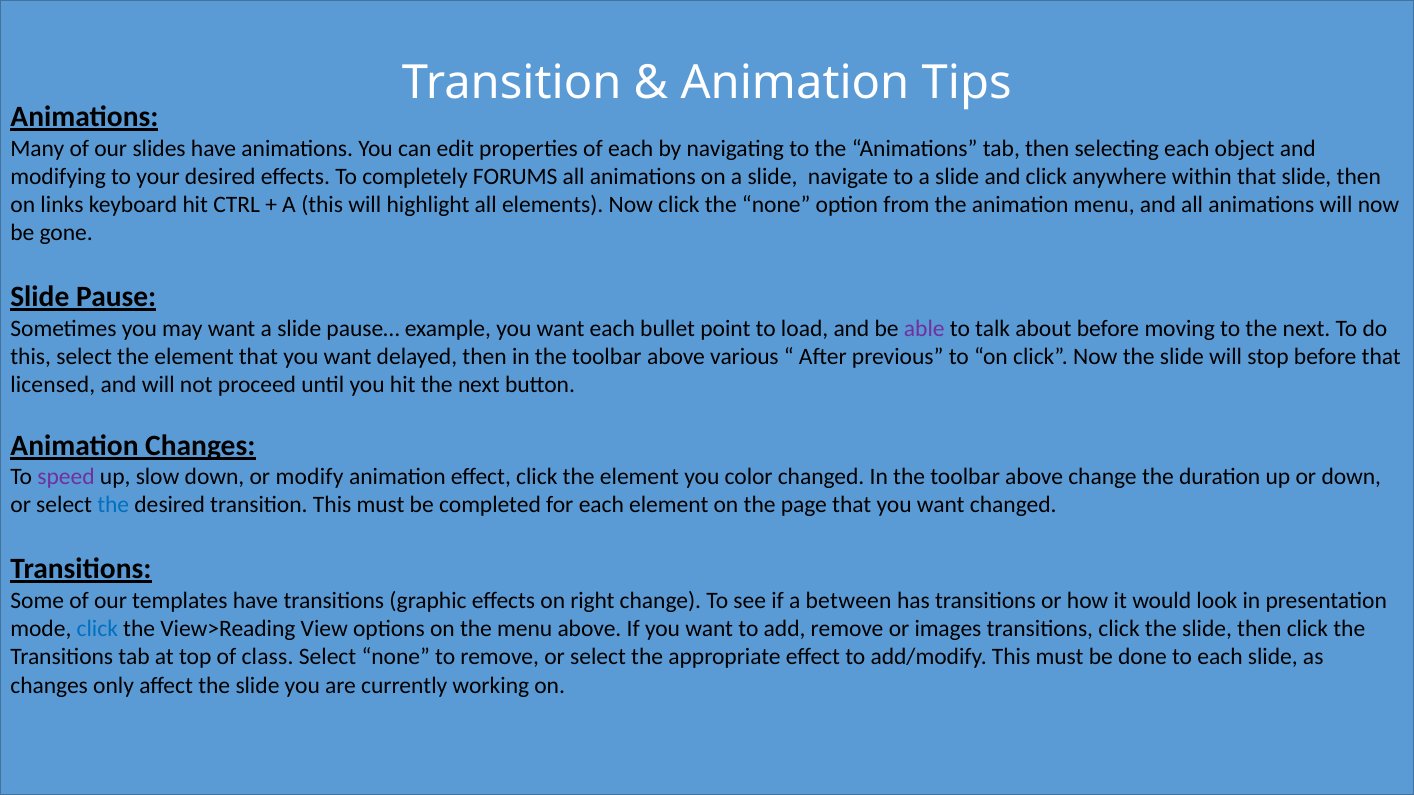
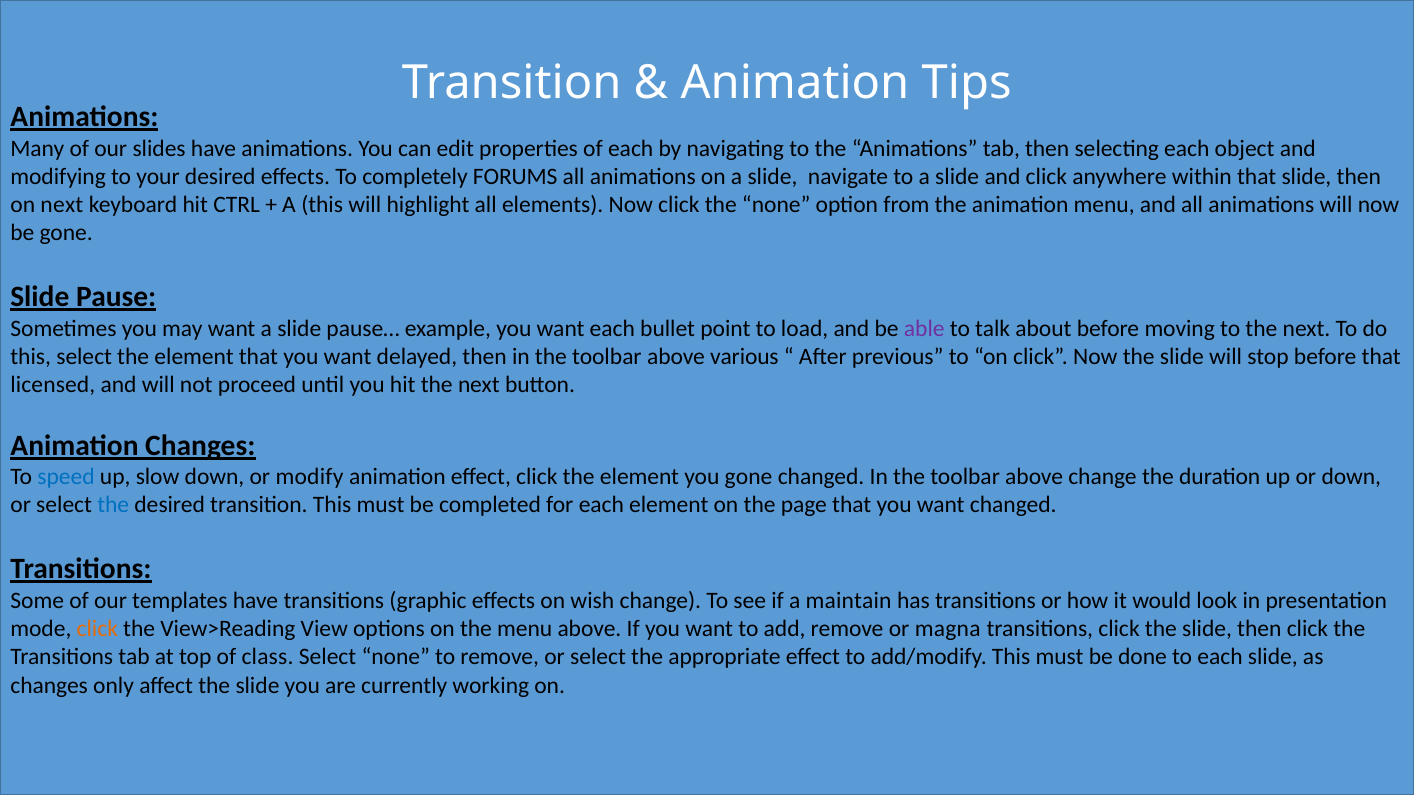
on links: links -> next
speed colour: purple -> blue
you color: color -> gone
right: right -> wish
between: between -> maintain
click at (97, 629) colour: blue -> orange
images: images -> magna
